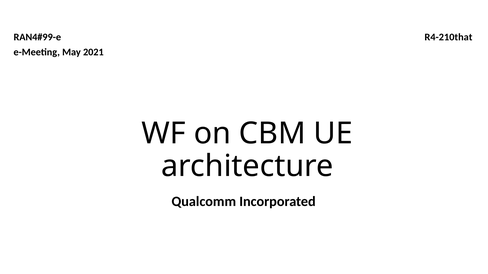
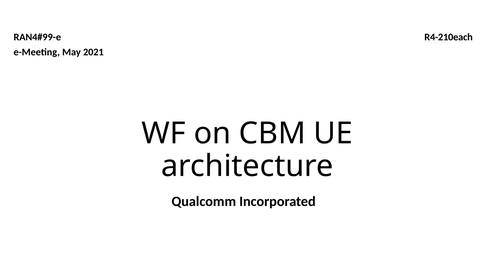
R4-210that: R4-210that -> R4-210each
